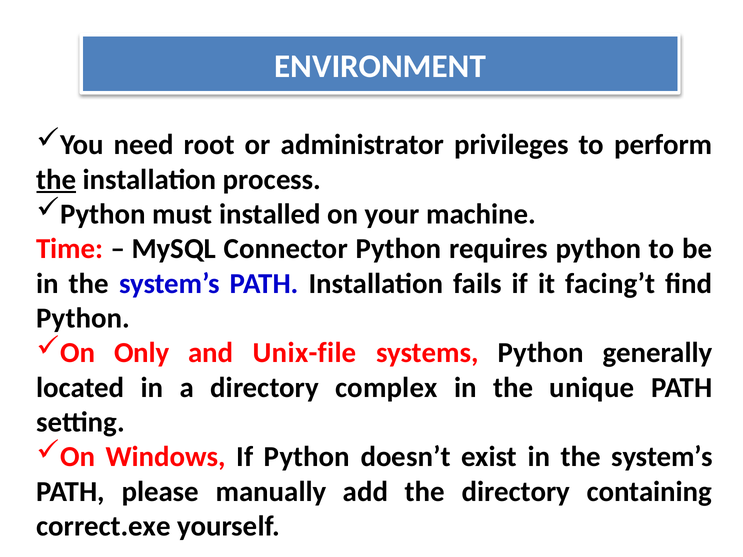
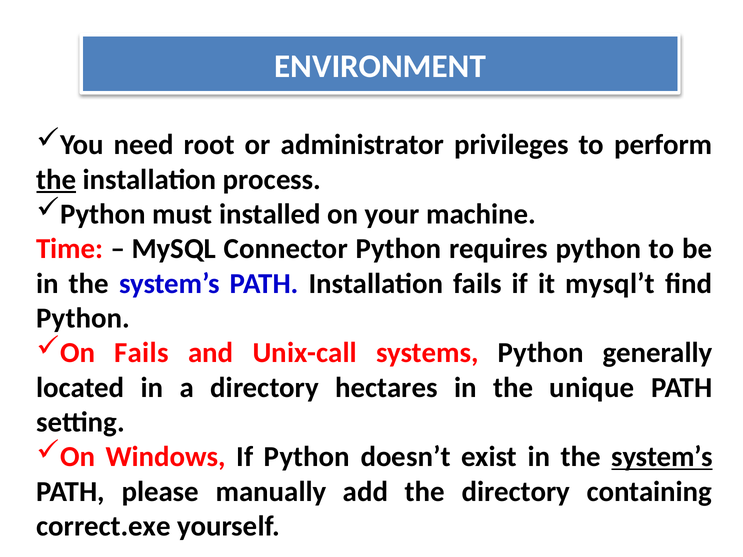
facing’t: facing’t -> mysql’t
On Only: Only -> Fails
Unix-file: Unix-file -> Unix-call
complex: complex -> hectares
system’s at (662, 457) underline: none -> present
